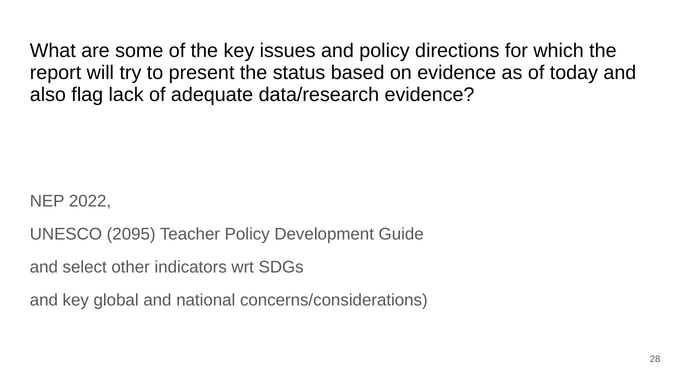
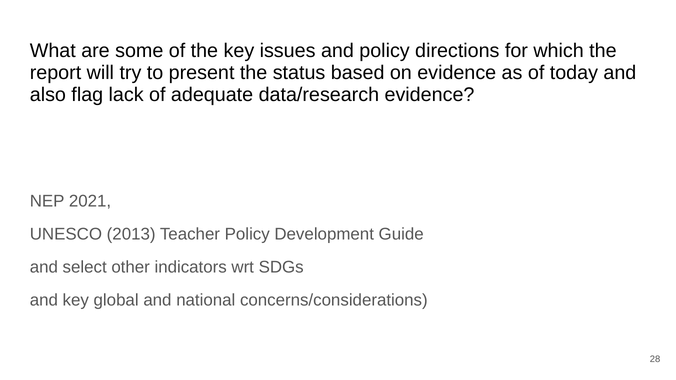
2022: 2022 -> 2021
2095: 2095 -> 2013
